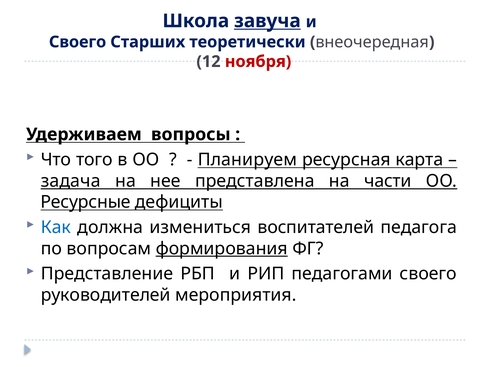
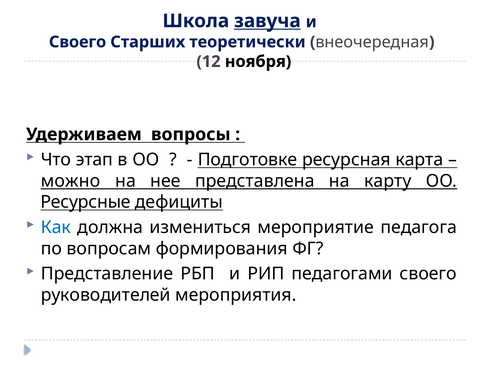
ноября colour: red -> black
того: того -> этап
Планируем: Планируем -> Подготовке
задача: задача -> можно
части: части -> карту
воспитателей: воспитателей -> мероприятие
формирования underline: present -> none
